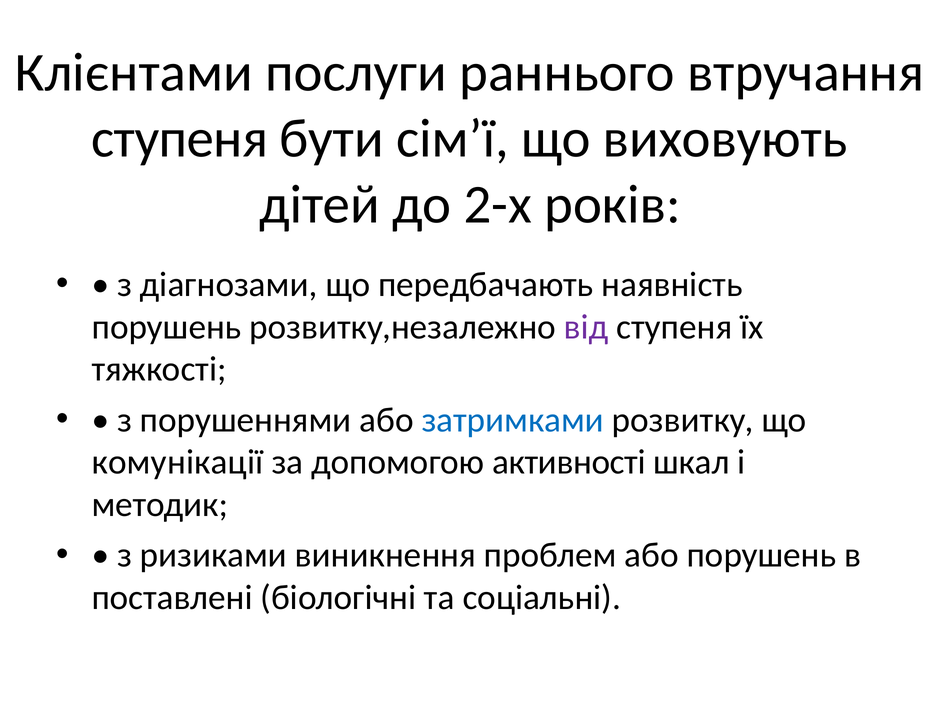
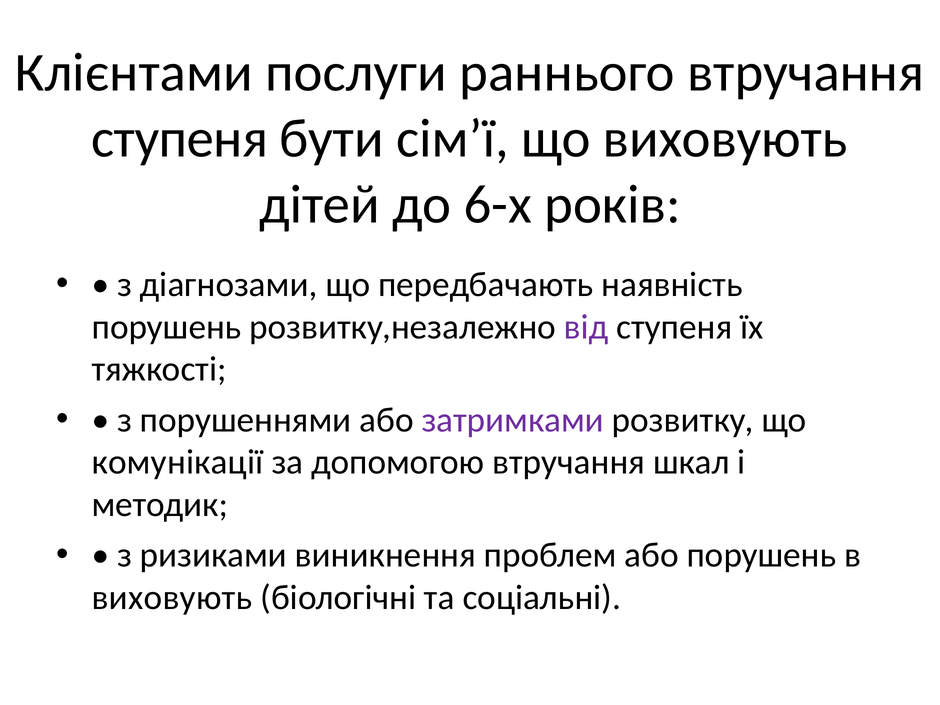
2-х: 2-х -> 6-х
затримками colour: blue -> purple
допомогою активності: активності -> втручання
поставлені at (172, 598): поставлені -> виховують
